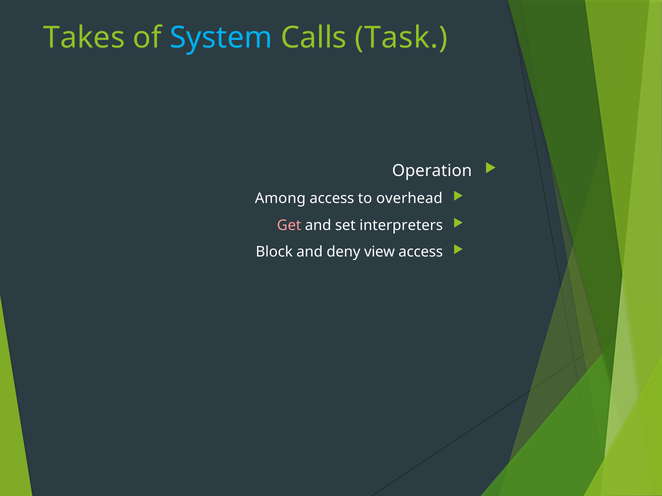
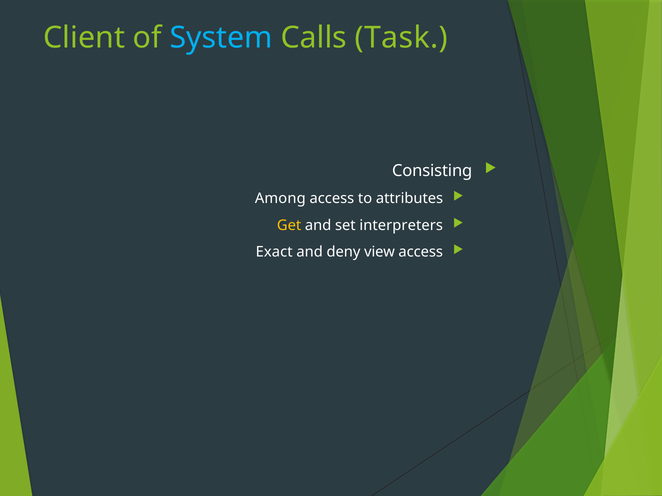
Takes: Takes -> Client
Operation: Operation -> Consisting
overhead: overhead -> attributes
Get colour: pink -> yellow
Block: Block -> Exact
